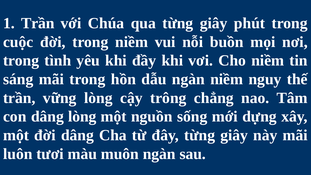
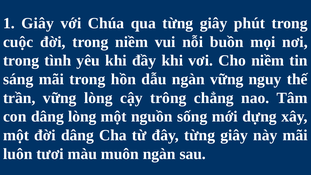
1 Trần: Trần -> Giây
ngàn niềm: niềm -> vững
